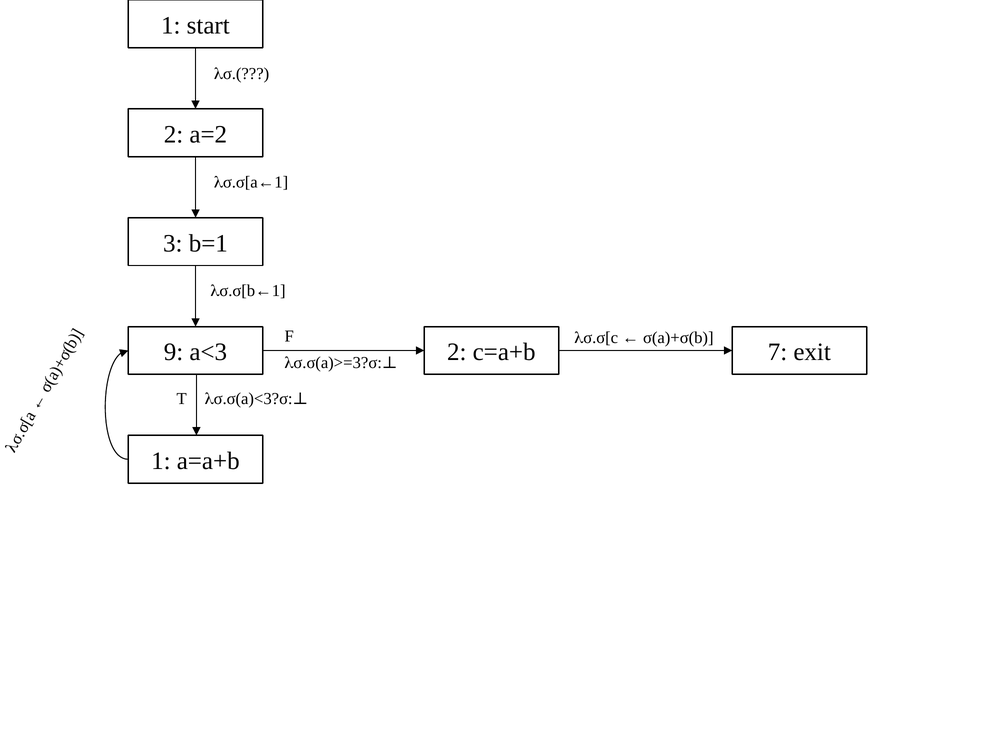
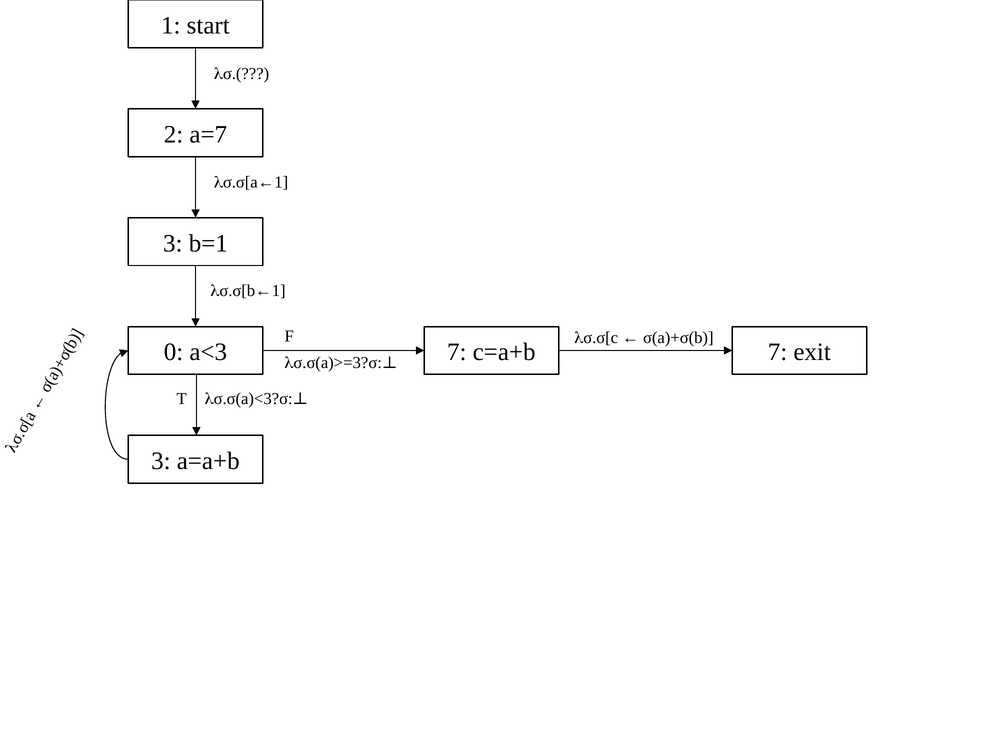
a=2: a=2 -> a=7
9: 9 -> 0
2 at (457, 352): 2 -> 7
1 at (161, 461): 1 -> 3
